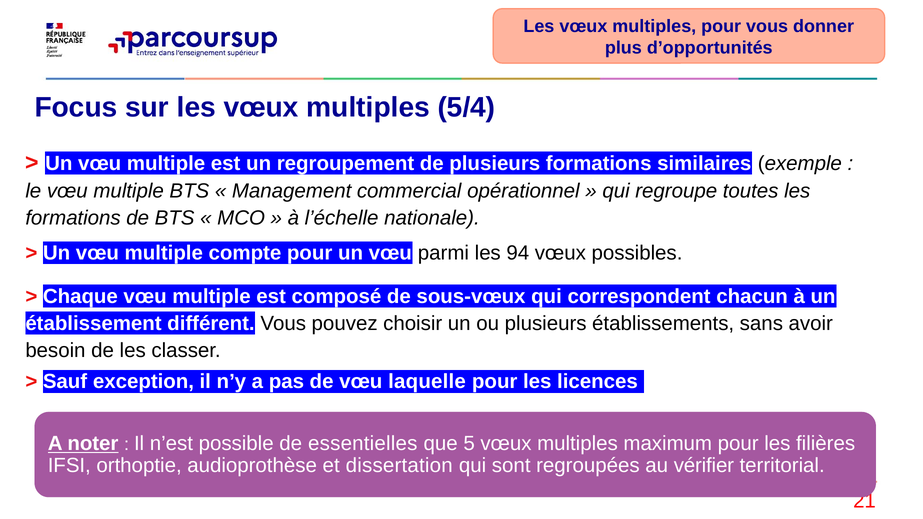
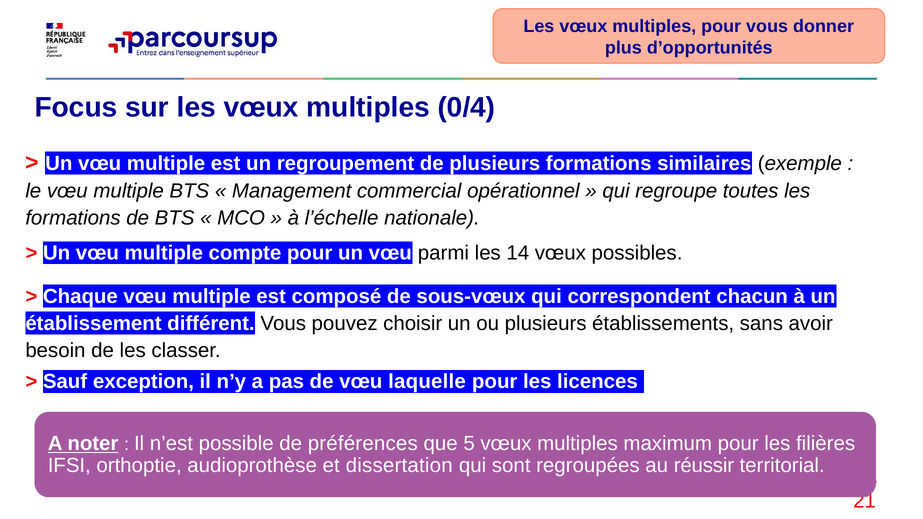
5/4: 5/4 -> 0/4
94: 94 -> 14
essentielles: essentielles -> préférences
vérifier: vérifier -> réussir
